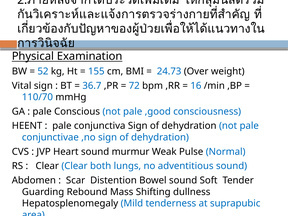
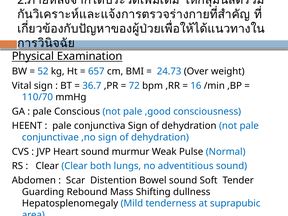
155: 155 -> 657
